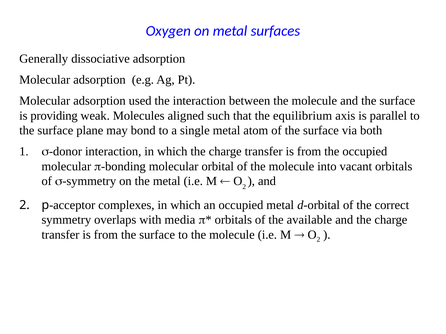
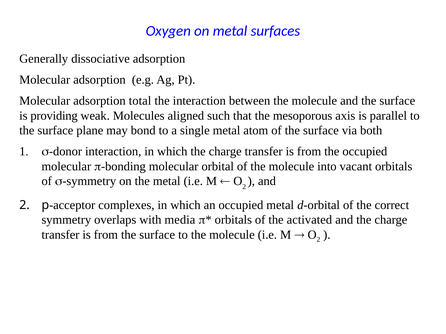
used: used -> total
equilibrium: equilibrium -> mesoporous
available: available -> activated
